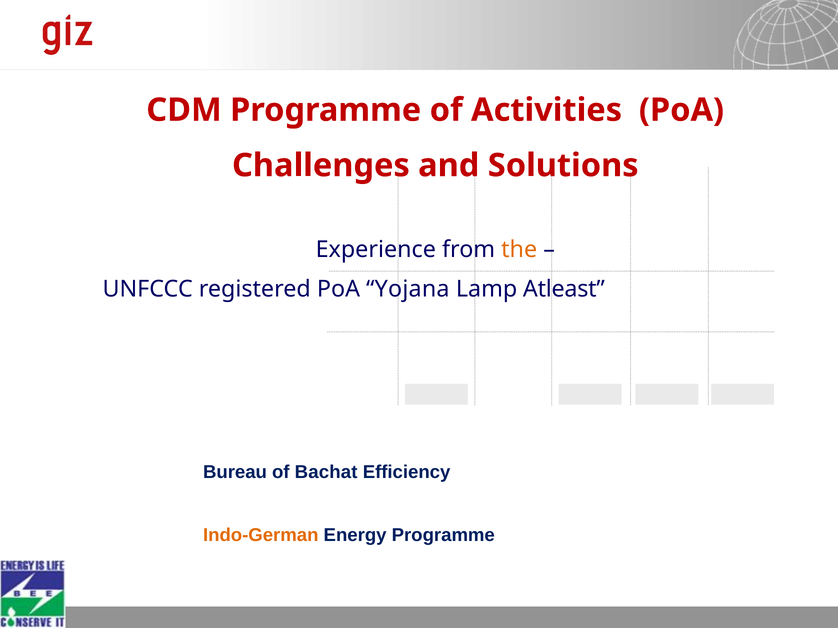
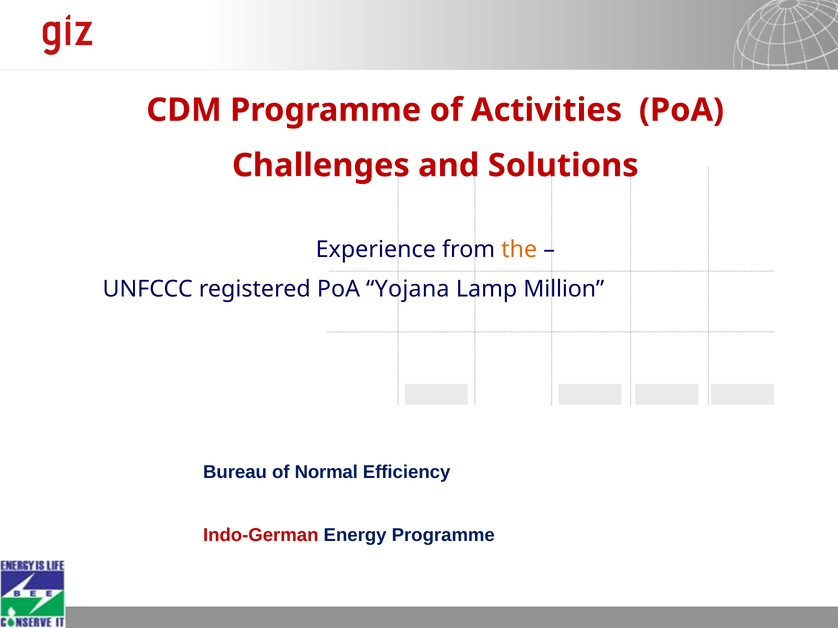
Atleast: Atleast -> Million
Bachat: Bachat -> Normal
Indo-German colour: orange -> red
